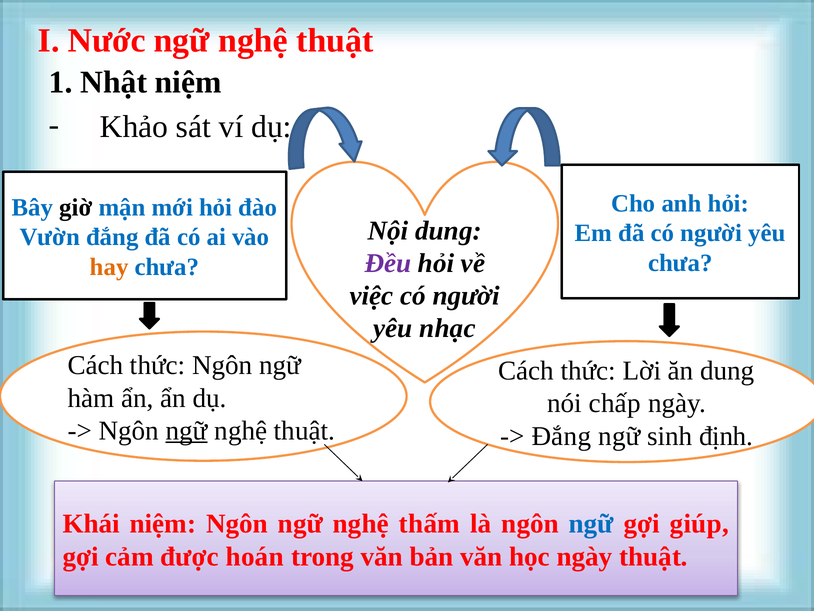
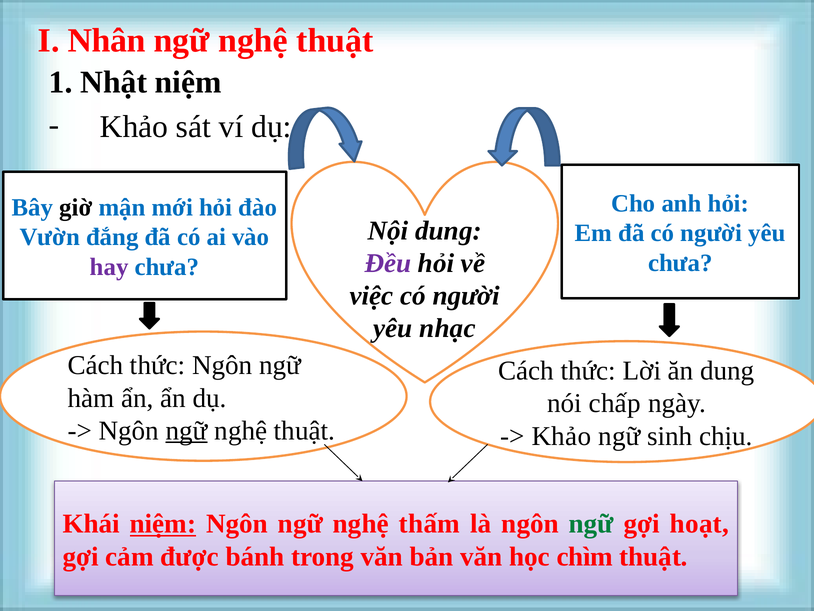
Nước: Nước -> Nhân
hay colour: orange -> purple
Đắng at (561, 436): Đắng -> Khảo
định: định -> chịu
niệm at (163, 524) underline: none -> present
ngữ at (591, 524) colour: blue -> green
giúp: giúp -> hoạt
hoán: hoán -> bánh
học ngày: ngày -> chìm
